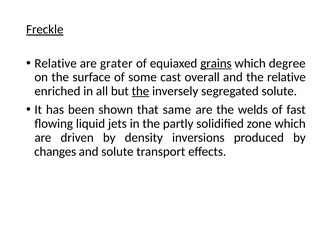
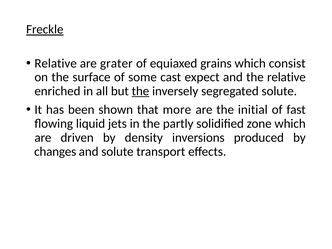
grains underline: present -> none
degree: degree -> consist
overall: overall -> expect
same: same -> more
welds: welds -> initial
